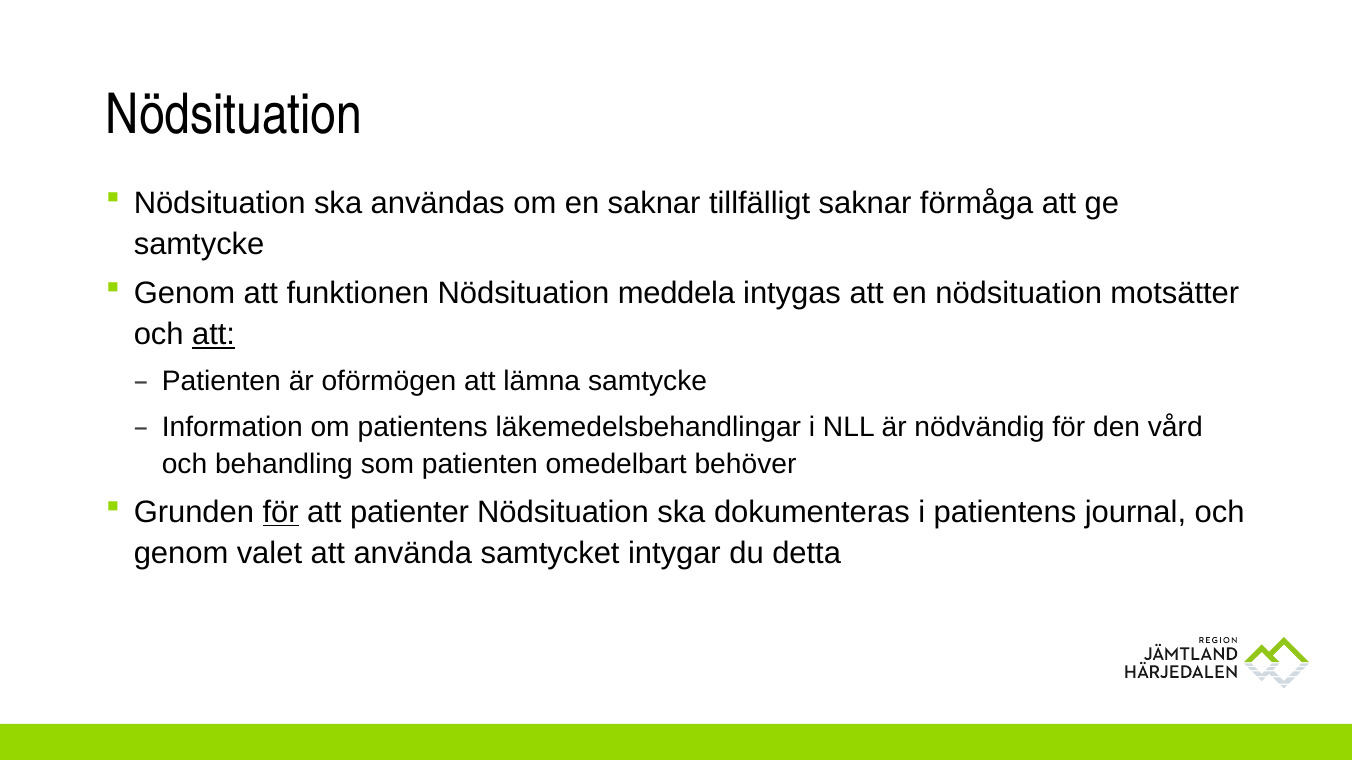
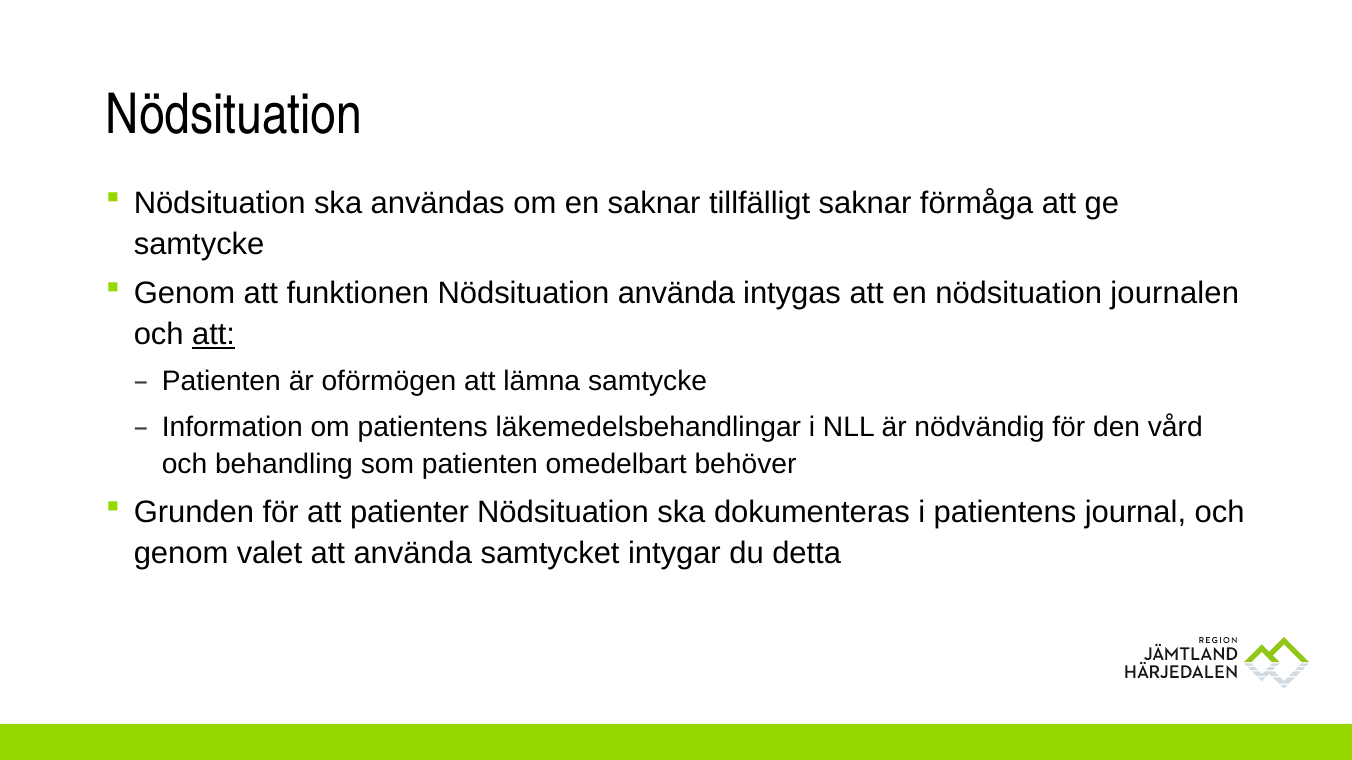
Nödsituation meddela: meddela -> använda
motsätter: motsätter -> journalen
för at (281, 512) underline: present -> none
